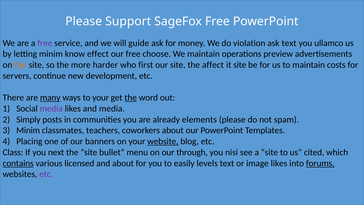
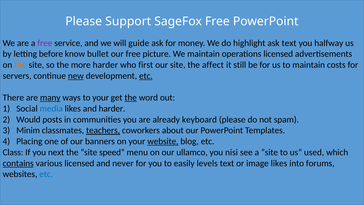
violation: violation -> highlight
ullamco: ullamco -> halfway
letting minim: minim -> before
effect: effect -> bullet
choose: choose -> picture
operations preview: preview -> licensed
it site: site -> still
new underline: none -> present
etc at (146, 76) underline: none -> present
media at (51, 108) colour: purple -> blue
and media: media -> harder
Simply: Simply -> Would
elements: elements -> keyboard
teachers underline: none -> present
bullet: bullet -> speed
through: through -> ullamco
cited: cited -> used
and about: about -> never
forums underline: present -> none
etc at (46, 174) colour: purple -> blue
